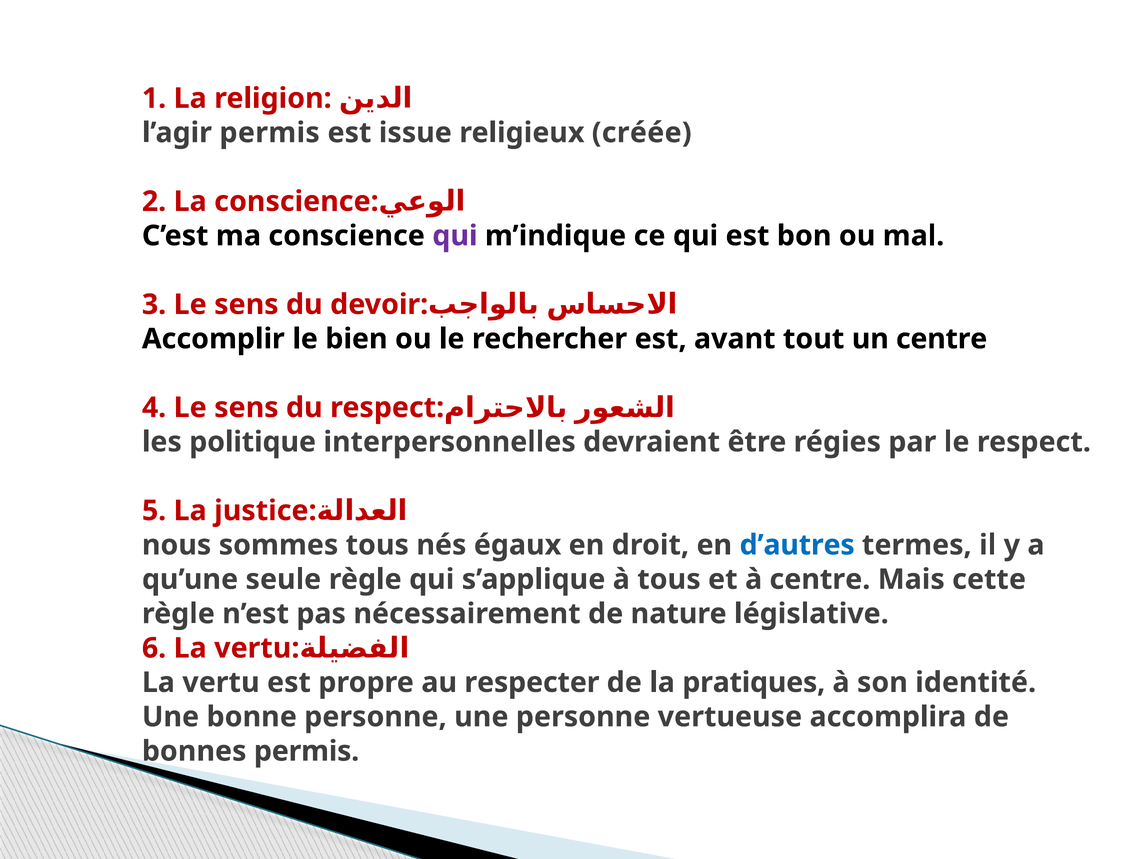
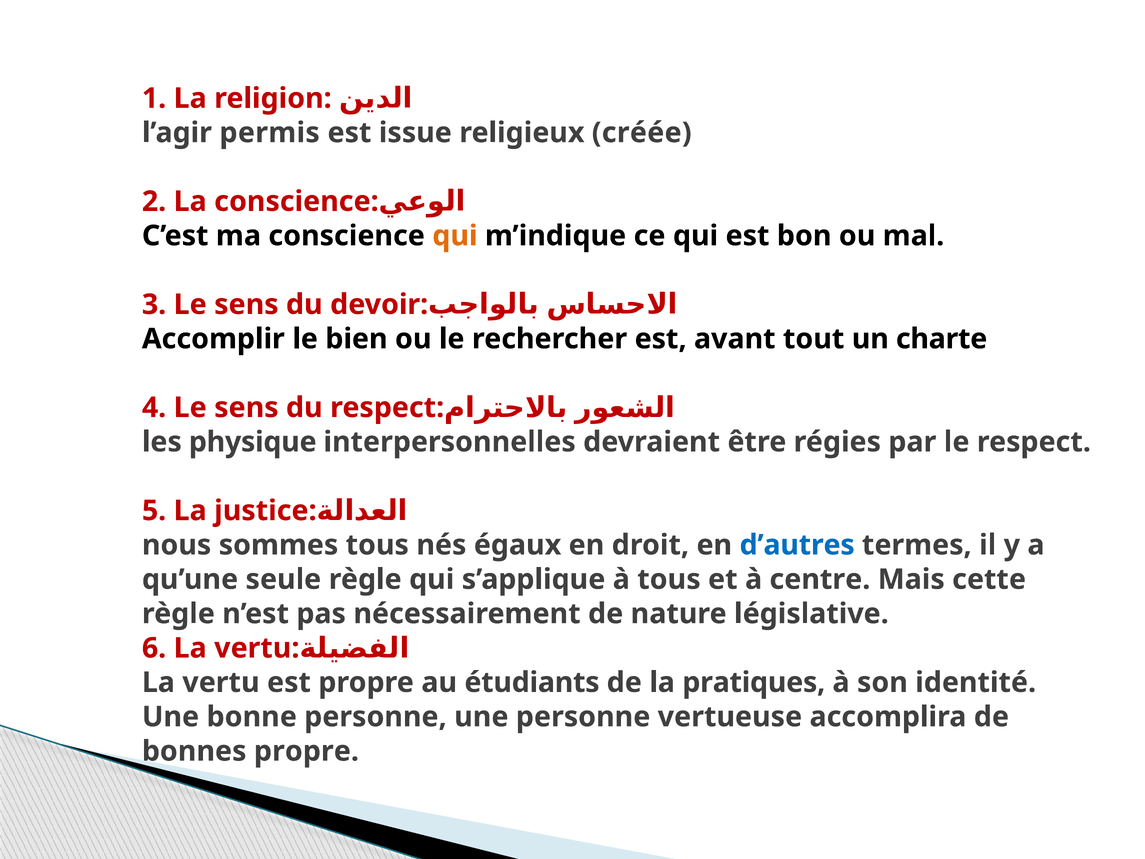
qui at (455, 236) colour: purple -> orange
un centre: centre -> charte
politique: politique -> physique
respecter: respecter -> étudiants
bonnes permis: permis -> propre
